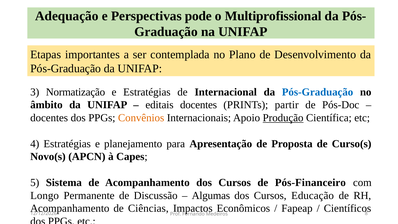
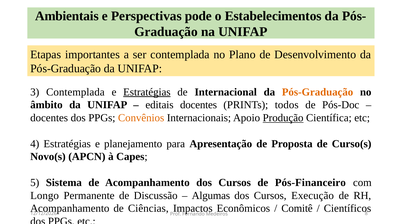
Adequação: Adequação -> Ambientais
Multiprofissional: Multiprofissional -> Estabelecimentos
3 Normatização: Normatização -> Contemplada
Estratégias at (147, 92) underline: none -> present
Pós-Graduação at (318, 92) colour: blue -> orange
partir: partir -> todos
Educação: Educação -> Execução
Fapeap: Fapeap -> Comitê
